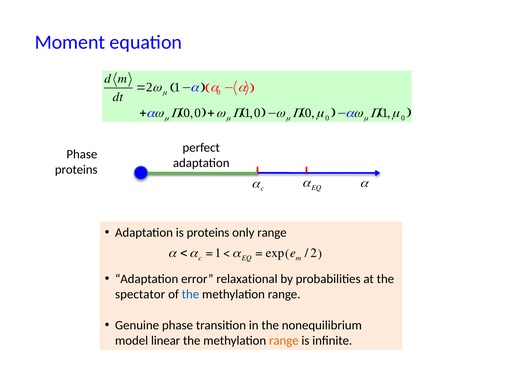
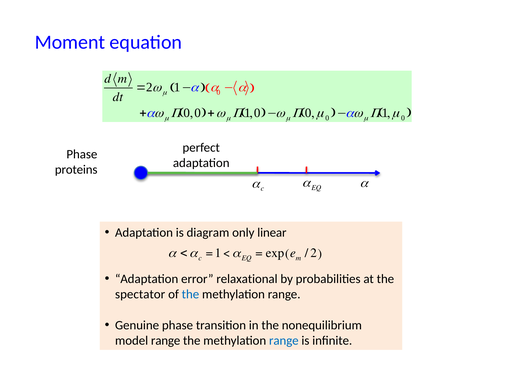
is proteins: proteins -> diagram
only range: range -> linear
model linear: linear -> range
range at (284, 341) colour: orange -> blue
